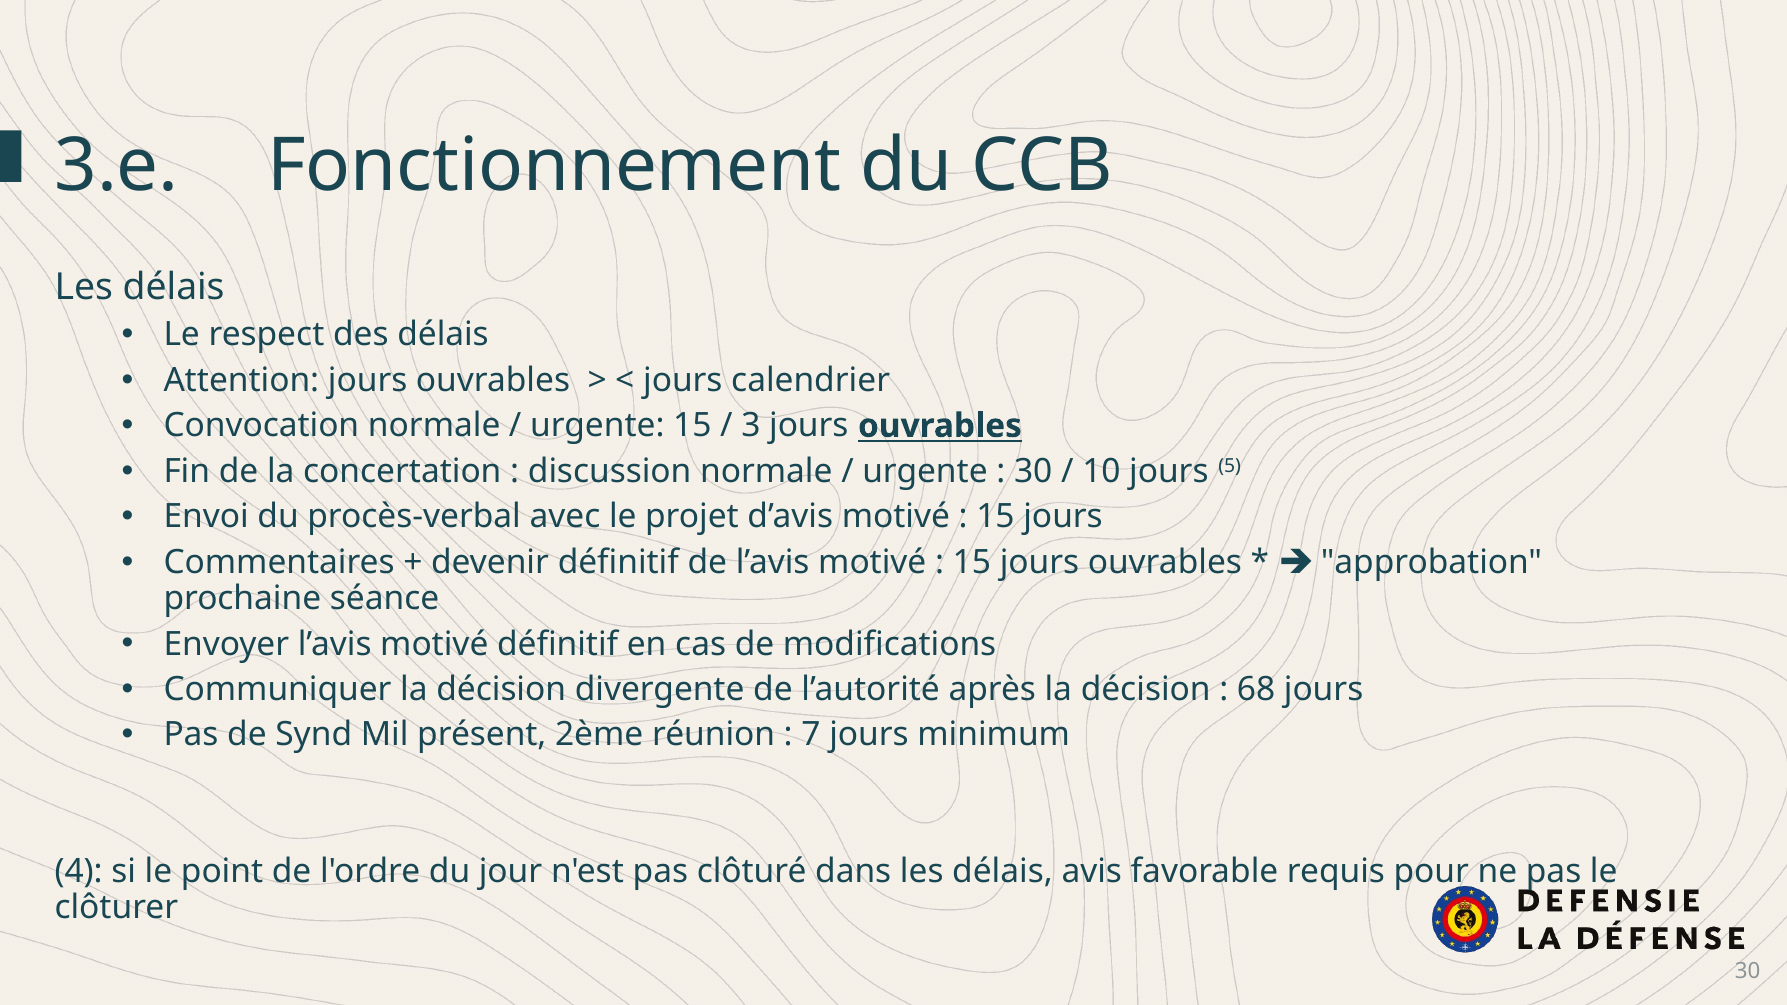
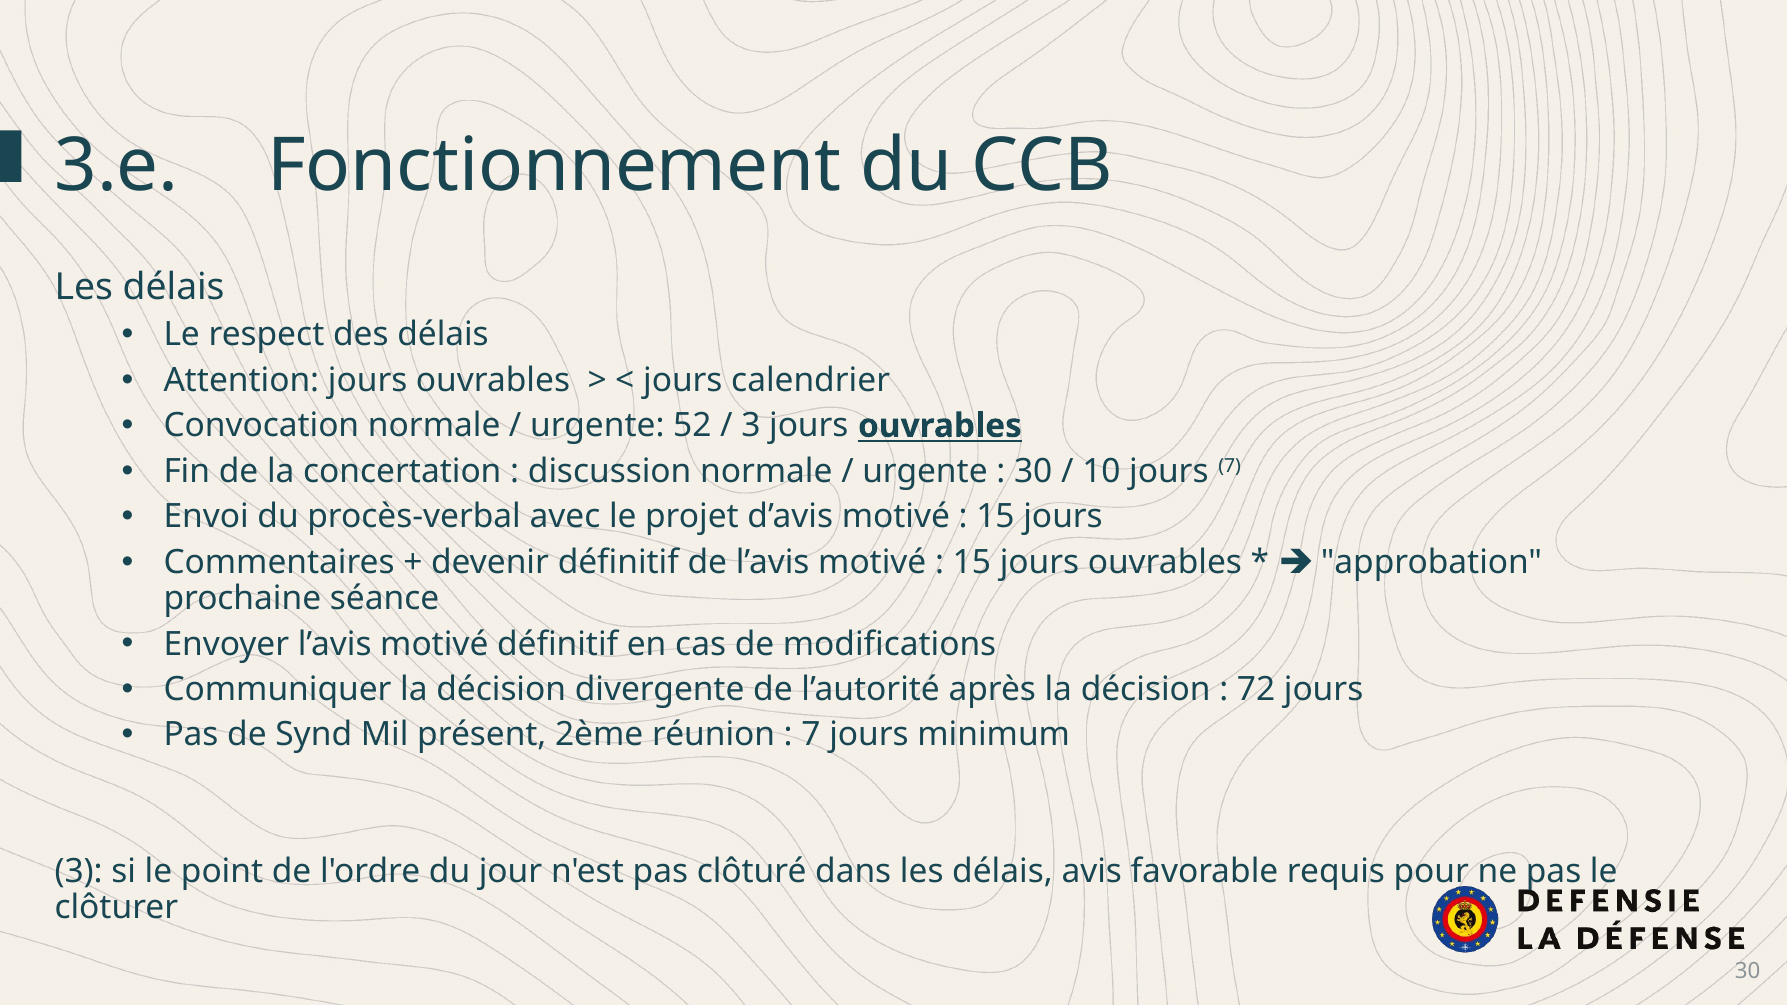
urgente 15: 15 -> 52
jours 5: 5 -> 7
68: 68 -> 72
4 at (79, 871): 4 -> 3
